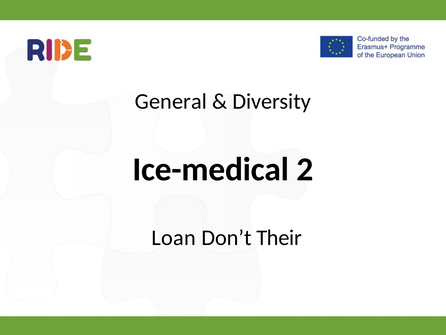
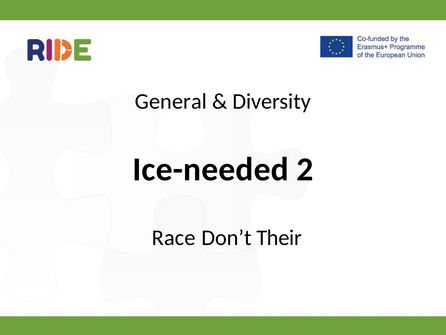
Ice-medical: Ice-medical -> Ice-needed
Loan: Loan -> Race
